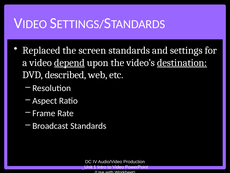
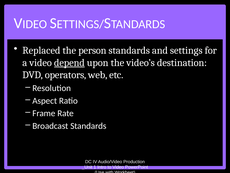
screen: screen -> person
destination underline: present -> none
described: described -> operators
